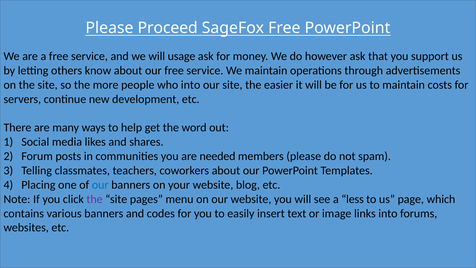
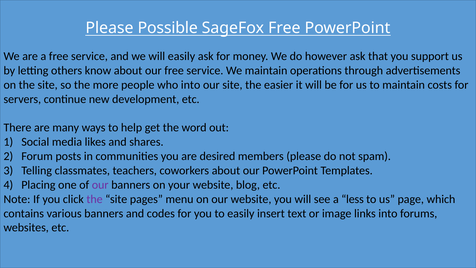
Proceed: Proceed -> Possible
will usage: usage -> easily
needed: needed -> desired
our at (100, 185) colour: blue -> purple
